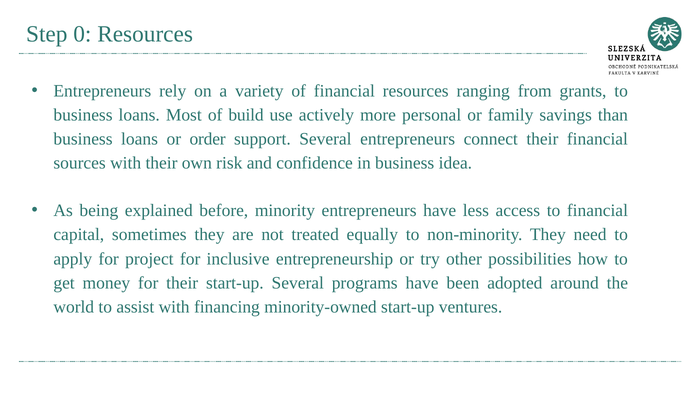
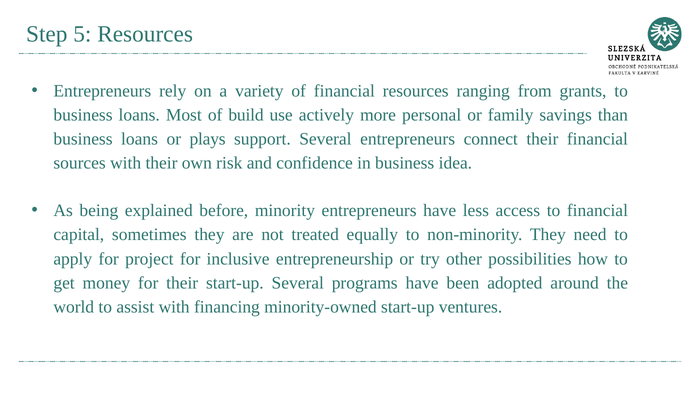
0: 0 -> 5
order: order -> plays
